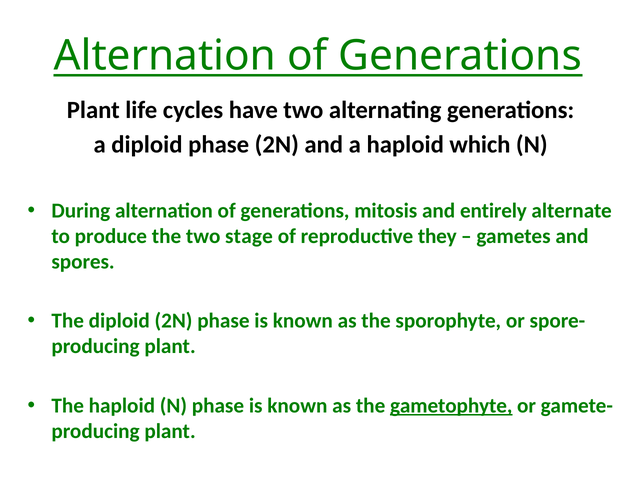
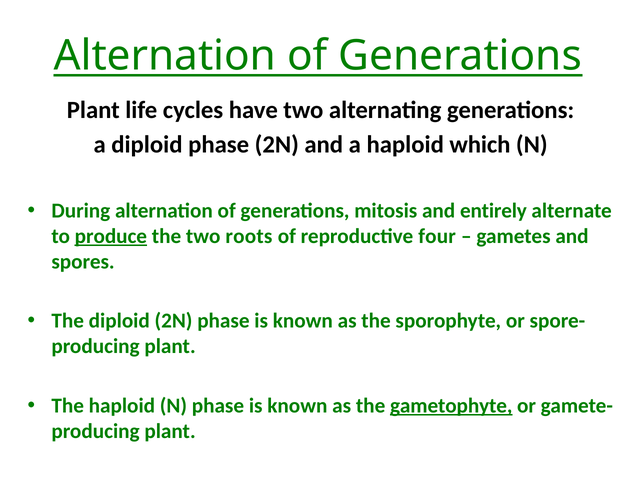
produce underline: none -> present
stage: stage -> roots
they: they -> four
